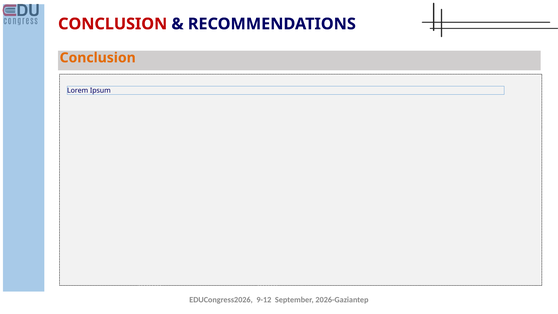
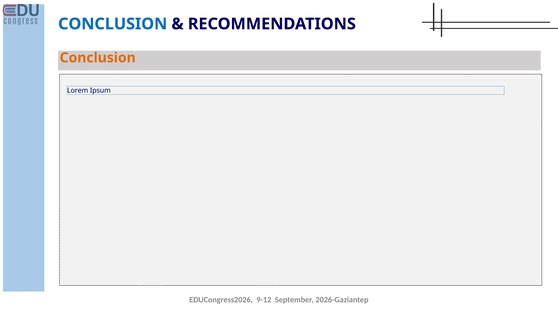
CONCLUSION at (113, 24) colour: red -> blue
